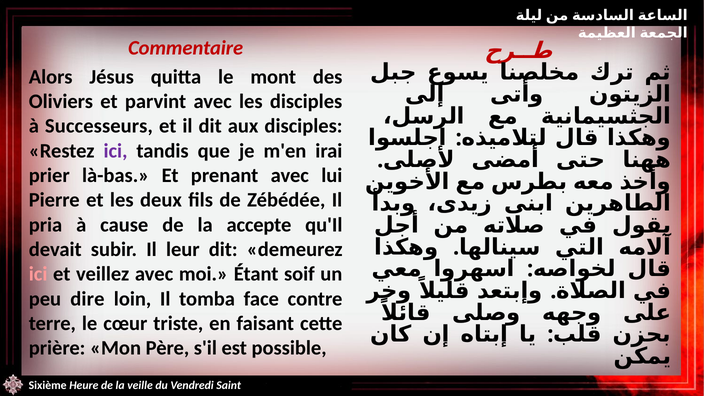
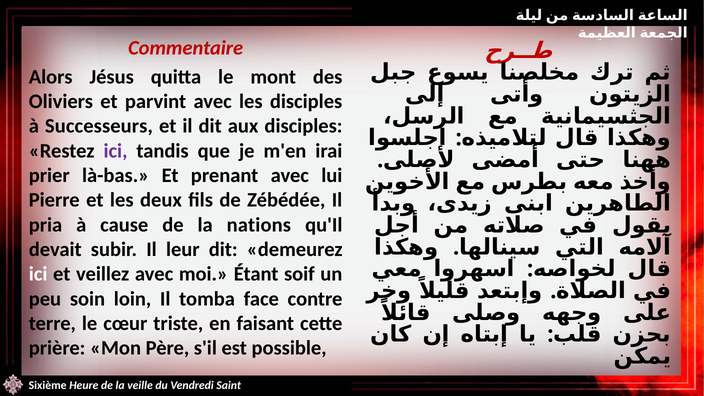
accepte: accepte -> nations
ici at (38, 274) colour: pink -> white
dire: dire -> soin
